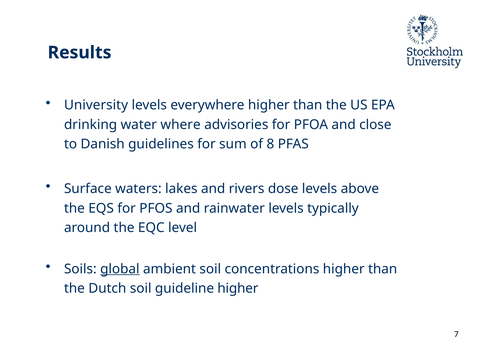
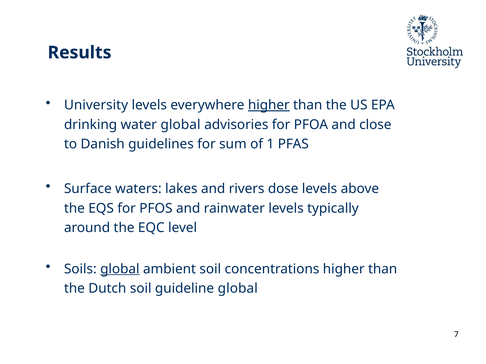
higher at (269, 105) underline: none -> present
water where: where -> global
8: 8 -> 1
guideline higher: higher -> global
